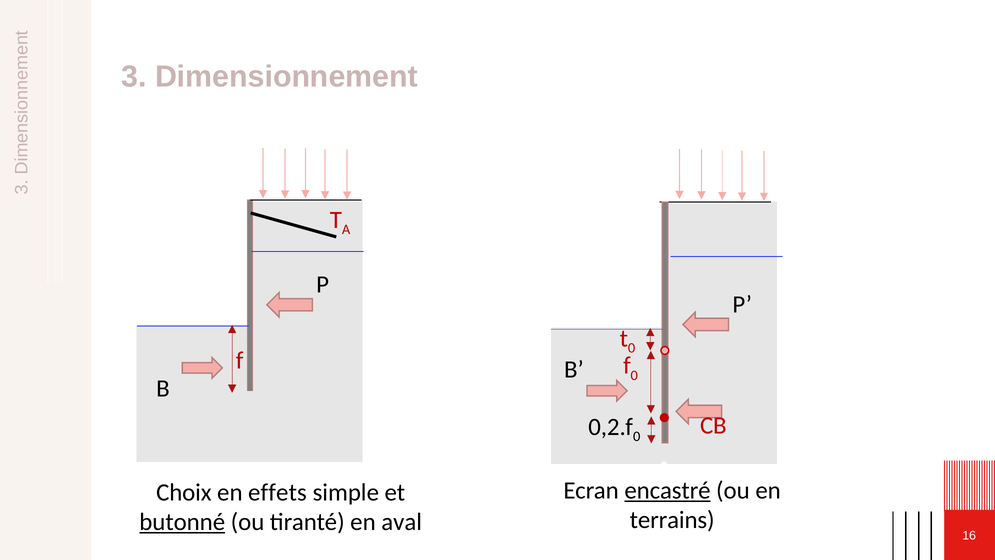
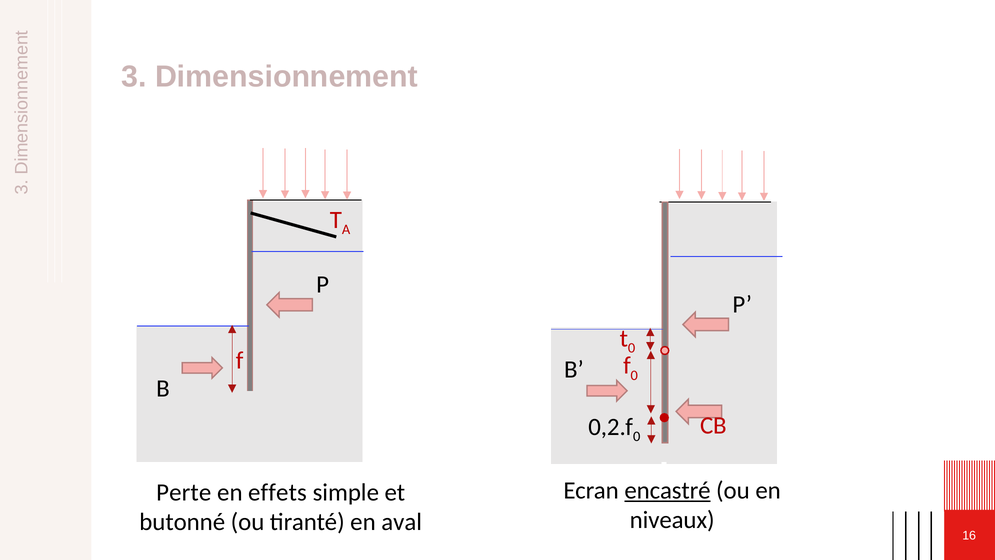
Choix: Choix -> Perte
terrains: terrains -> niveaux
butonné underline: present -> none
